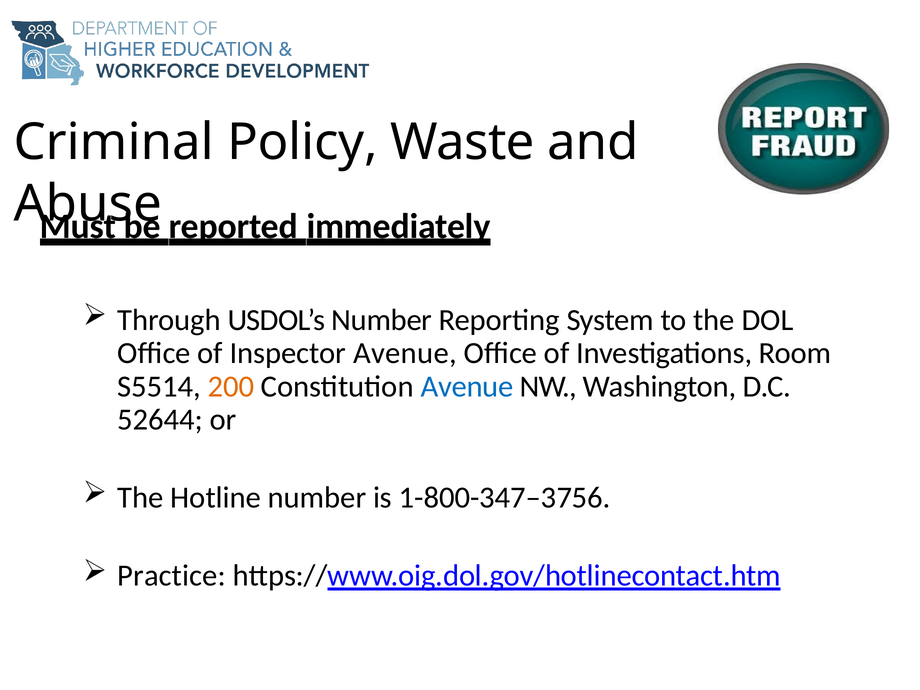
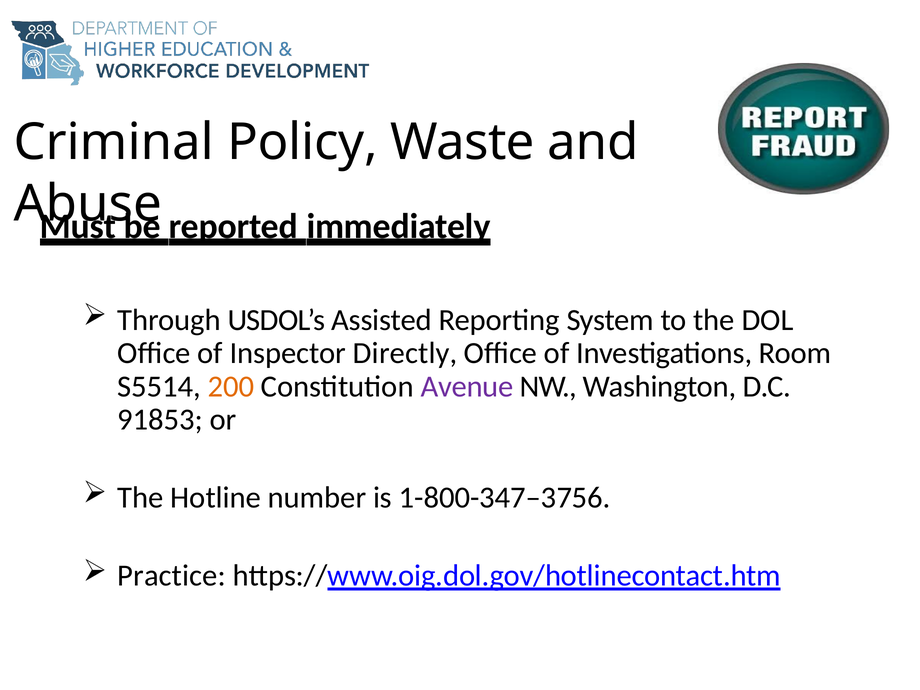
USDOL’s Number: Number -> Assisted
Inspector Avenue: Avenue -> Directly
Avenue at (467, 386) colour: blue -> purple
52644: 52644 -> 91853
